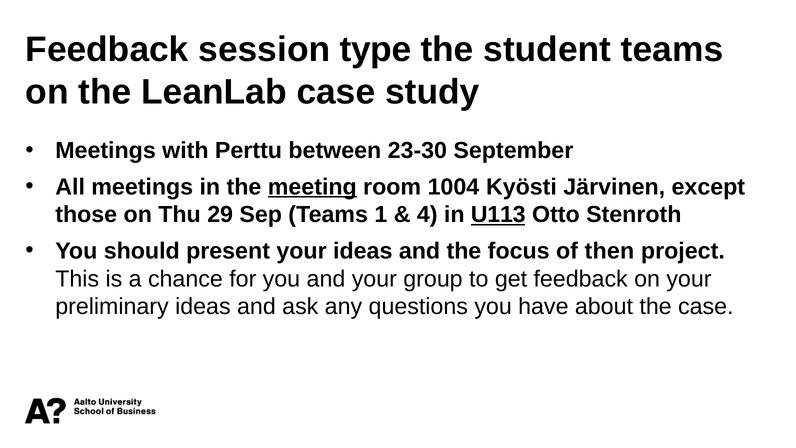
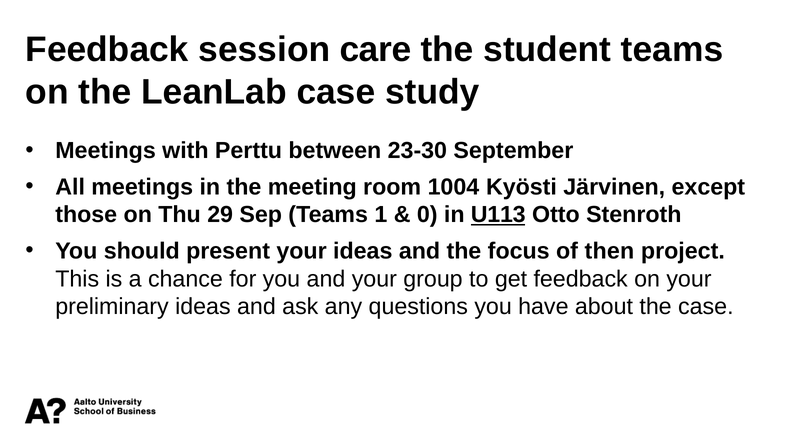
type: type -> care
meeting underline: present -> none
4: 4 -> 0
